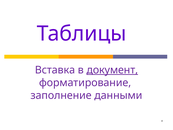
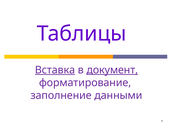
Вставка underline: none -> present
